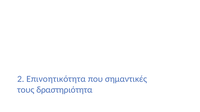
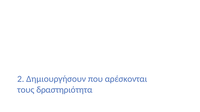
Επινοητικότητα: Επινοητικότητα -> Δημιουργήσουν
σημαντικές: σημαντικές -> αρέσκονται
